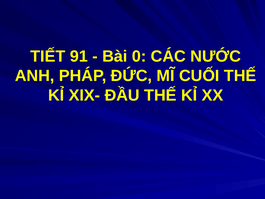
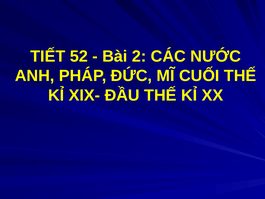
91: 91 -> 52
0: 0 -> 2
